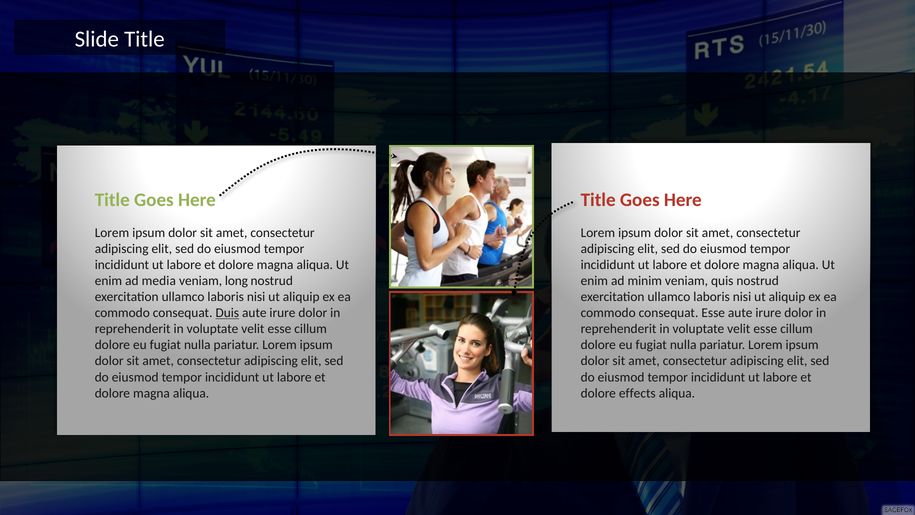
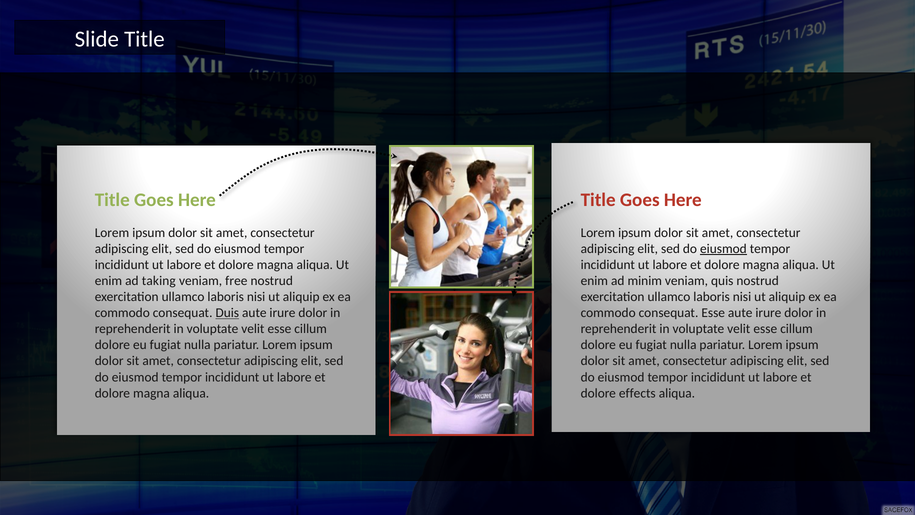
eiusmod at (723, 249) underline: none -> present
media: media -> taking
long: long -> free
